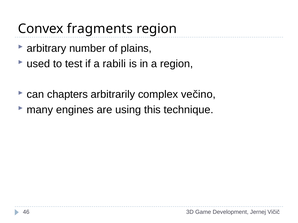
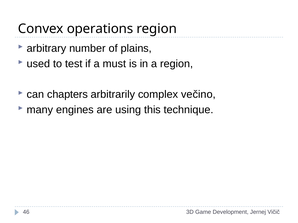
fragments: fragments -> operations
rabili: rabili -> must
